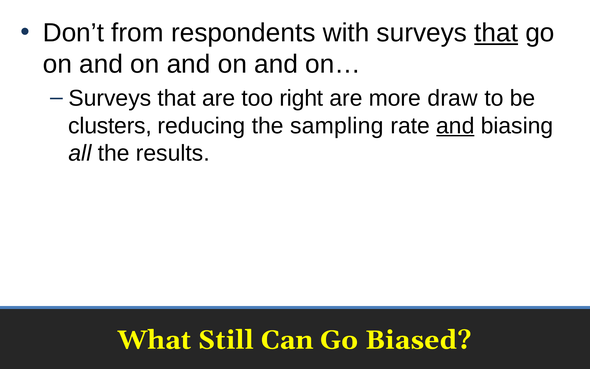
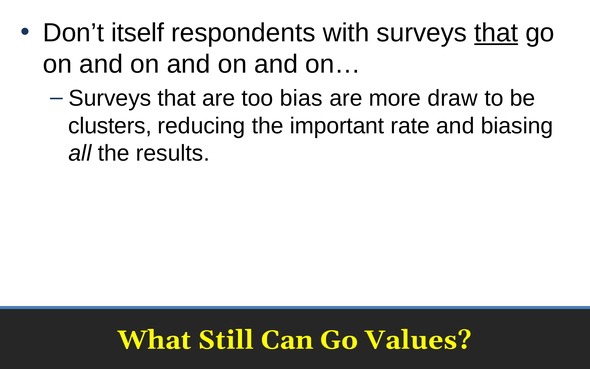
from: from -> itself
right: right -> bias
sampling: sampling -> important
and at (455, 126) underline: present -> none
Biased: Biased -> Values
